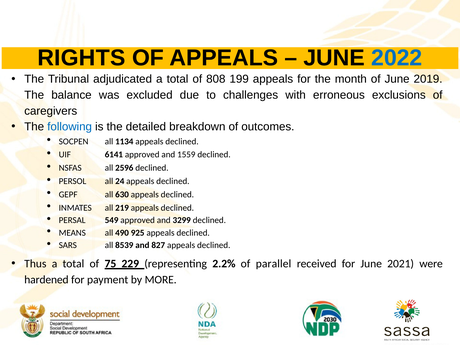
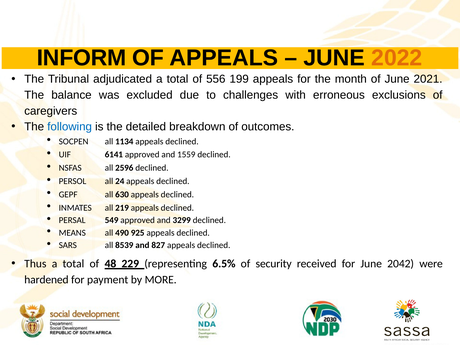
RIGHTS: RIGHTS -> INFORM
2022 colour: blue -> orange
808: 808 -> 556
2019: 2019 -> 2021
75: 75 -> 48
2.2%: 2.2% -> 6.5%
parallel: parallel -> security
2021: 2021 -> 2042
